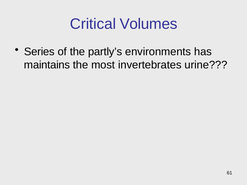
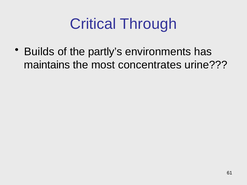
Volumes: Volumes -> Through
Series: Series -> Builds
invertebrates: invertebrates -> concentrates
